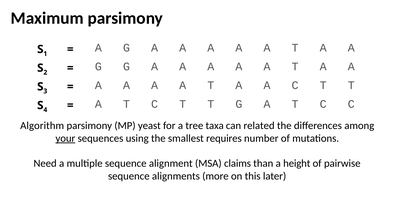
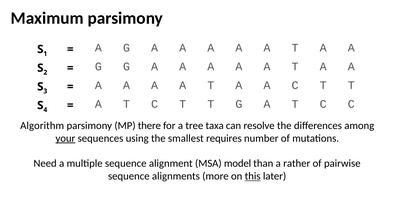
yeast: yeast -> there
related: related -> resolve
claims: claims -> model
height: height -> rather
this underline: none -> present
